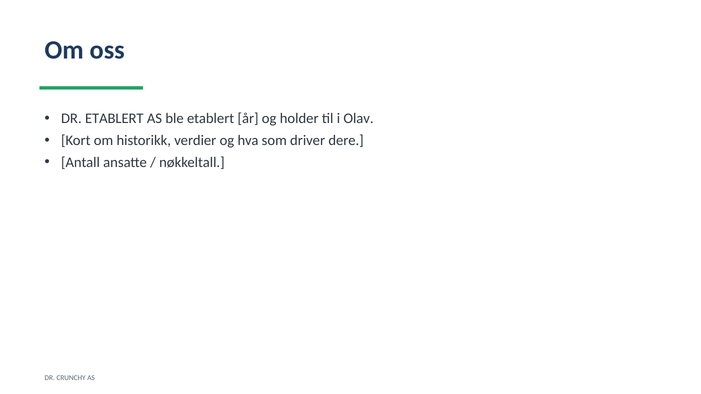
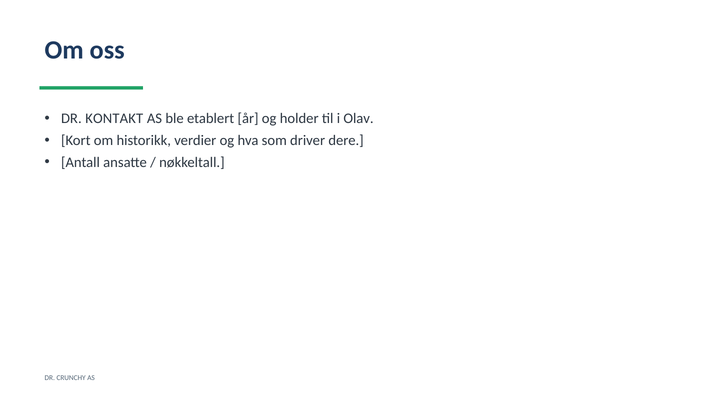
DR ETABLERT: ETABLERT -> KONTAKT
